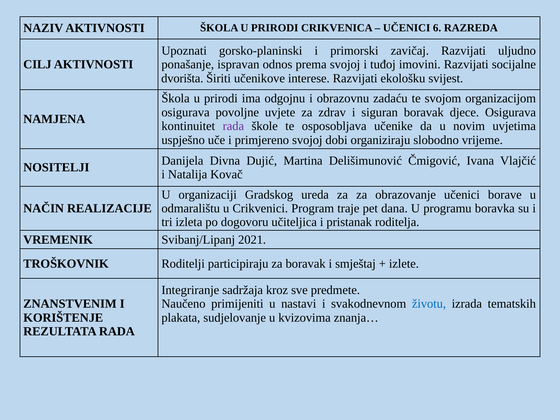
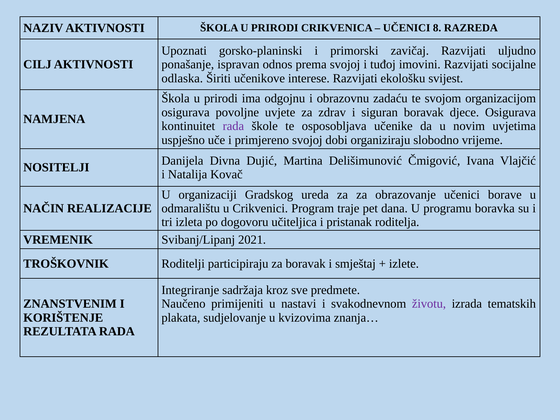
6: 6 -> 8
dvorišta: dvorišta -> odlaska
životu colour: blue -> purple
